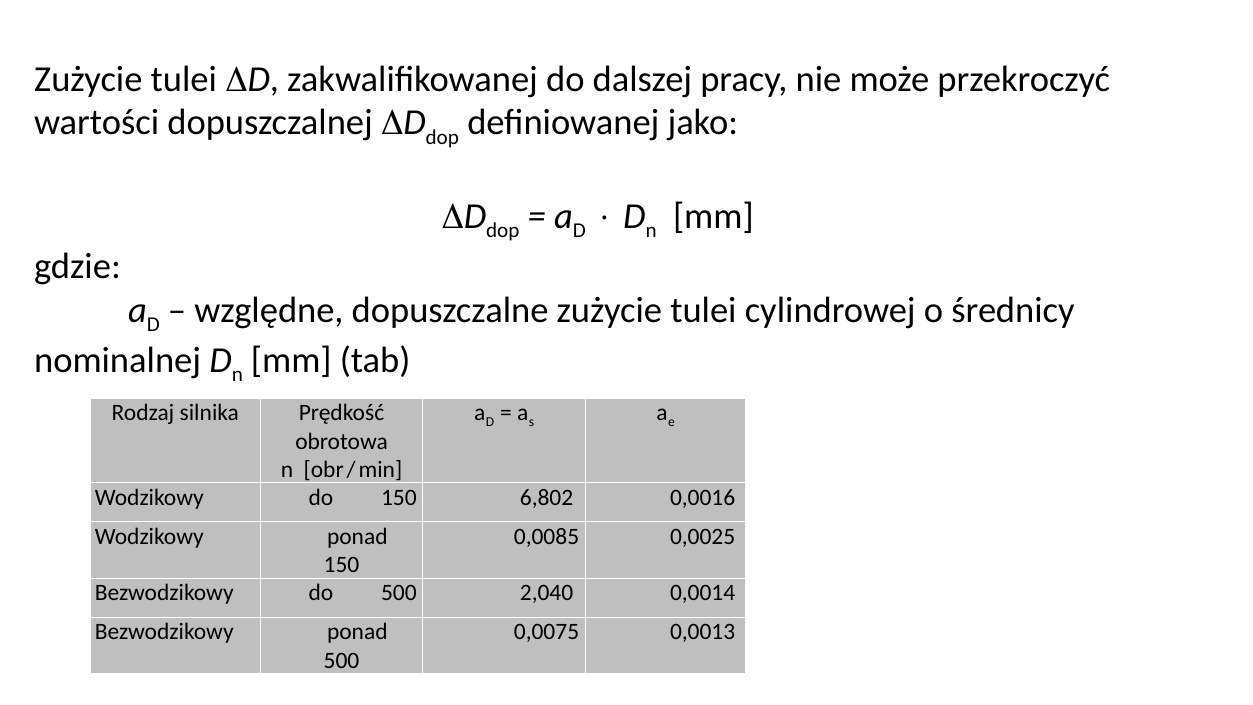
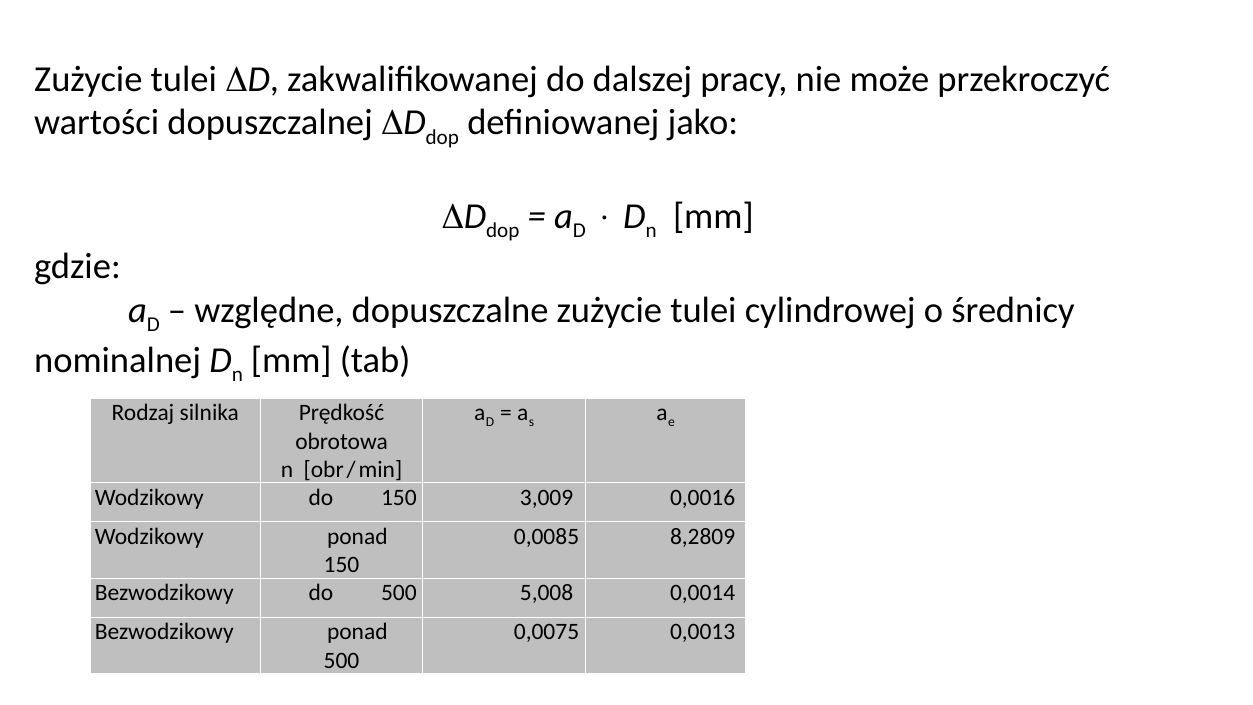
6,802: 6,802 -> 3,009
0,0025: 0,0025 -> 8,2809
2,040: 2,040 -> 5,008
